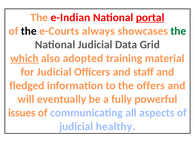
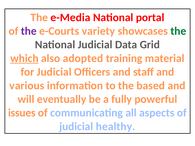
e-Indian: e-Indian -> e-Media
portal underline: present -> none
the at (29, 31) colour: black -> purple
always: always -> variety
fledged: fledged -> various
offers: offers -> based
